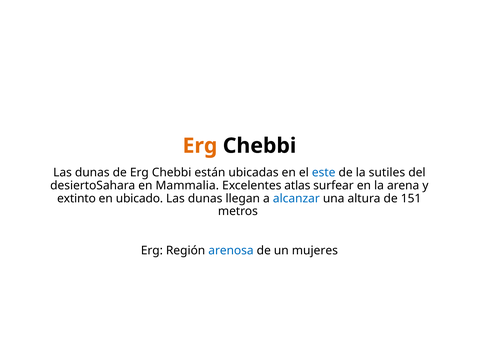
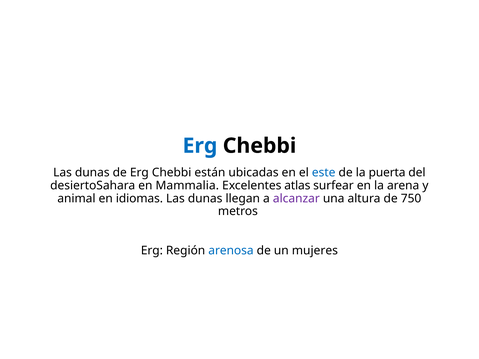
Erg at (200, 146) colour: orange -> blue
sutiles: sutiles -> puerta
extinto: extinto -> animal
ubicado: ubicado -> idiomas
alcanzar colour: blue -> purple
151: 151 -> 750
